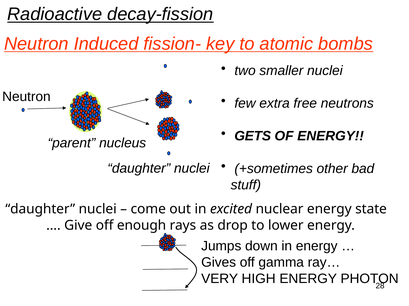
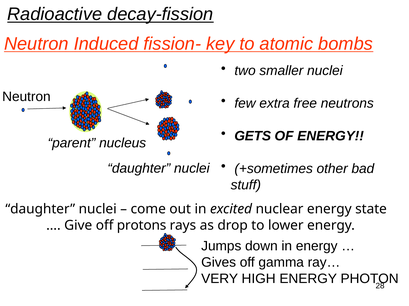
enough: enough -> protons
